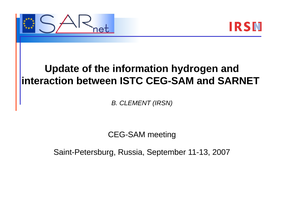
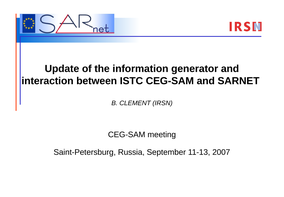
hydrogen: hydrogen -> generator
